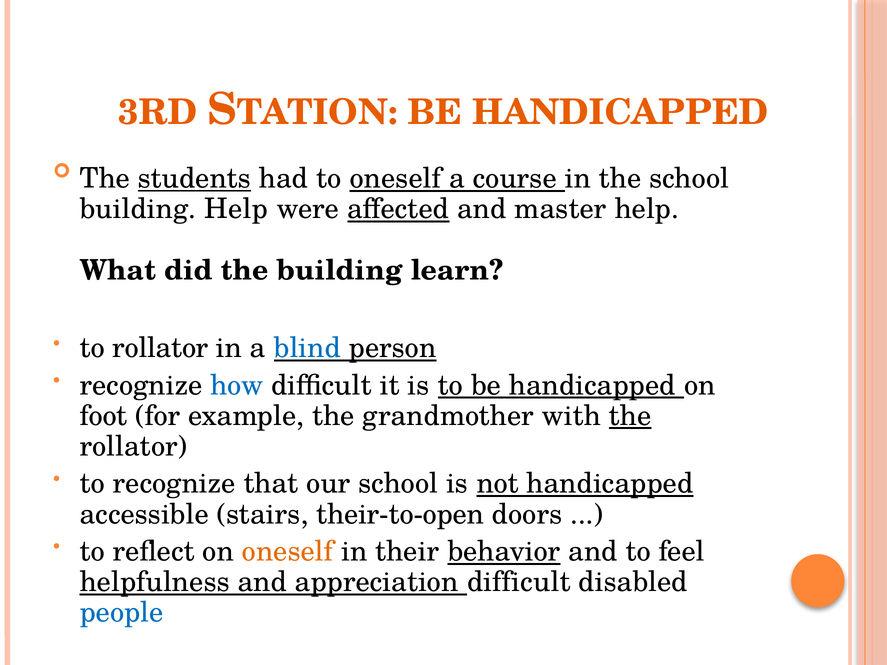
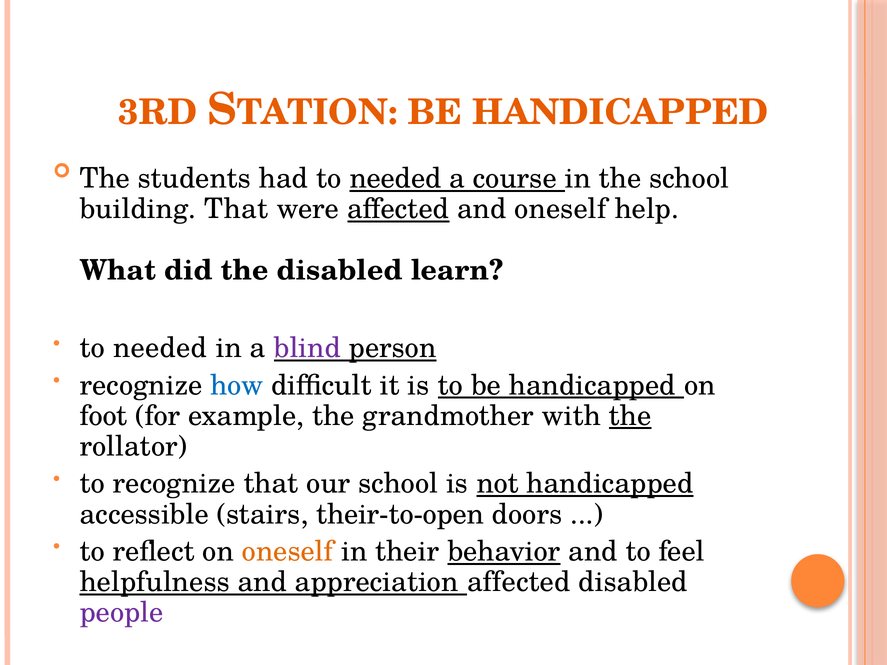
students underline: present -> none
had to oneself: oneself -> needed
building Help: Help -> That
and master: master -> oneself
the building: building -> disabled
rollator at (160, 348): rollator -> needed
blind colour: blue -> purple
appreciation difficult: difficult -> affected
people colour: blue -> purple
